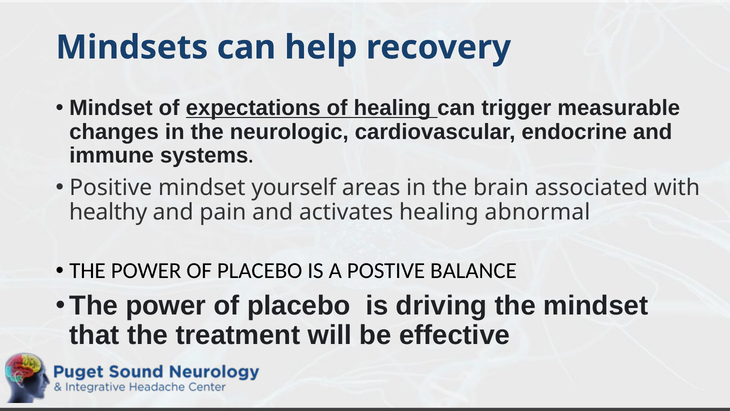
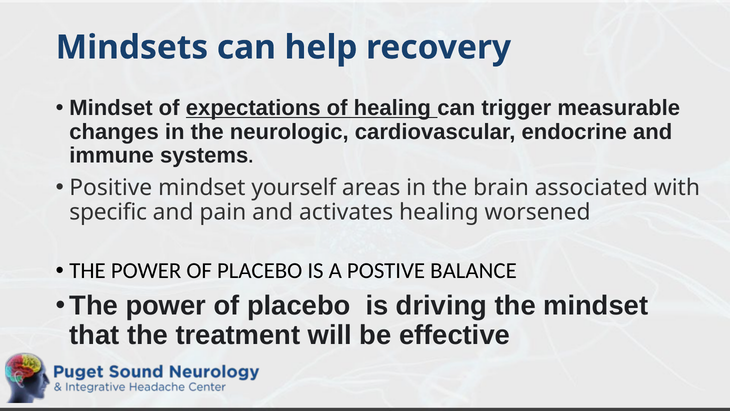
healthy: healthy -> specific
abnormal: abnormal -> worsened
